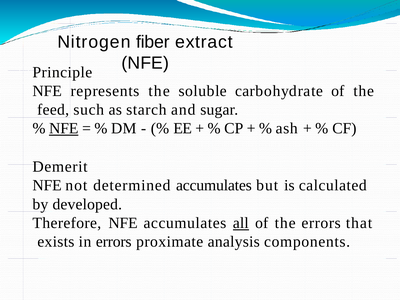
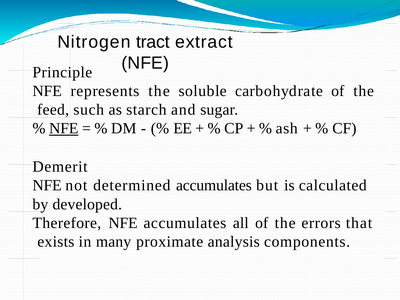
fiber: fiber -> tract
all underline: present -> none
in errors: errors -> many
